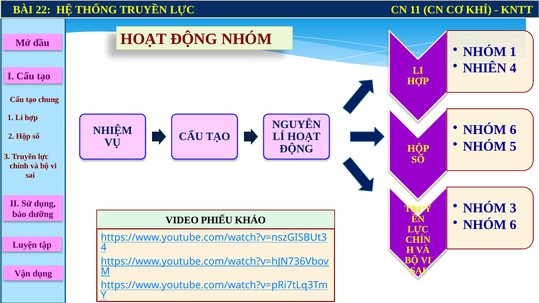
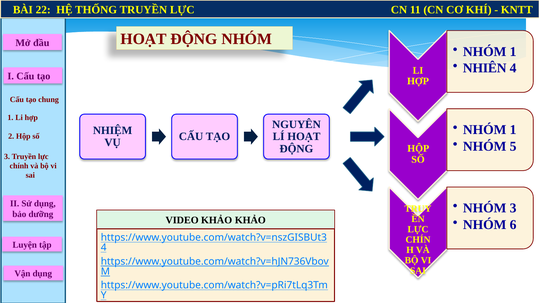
6 at (513, 130): 6 -> 1
VIDEO PHIẾU: PHIẾU -> KHẢO
